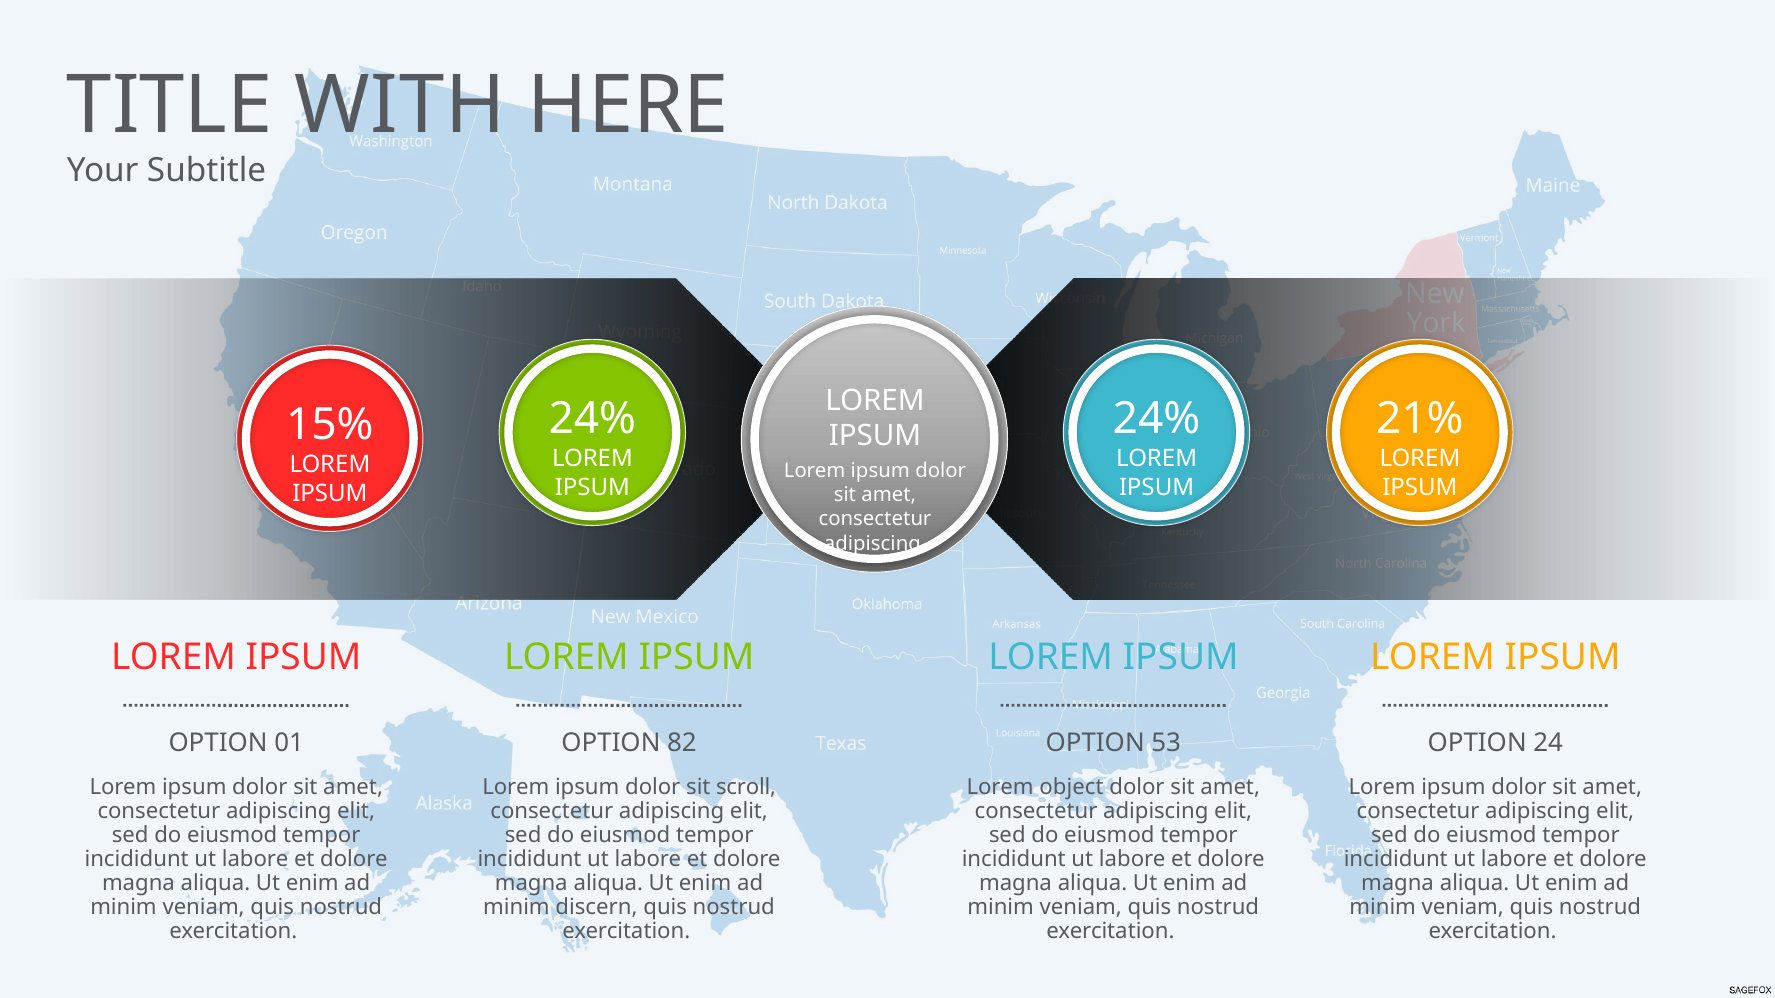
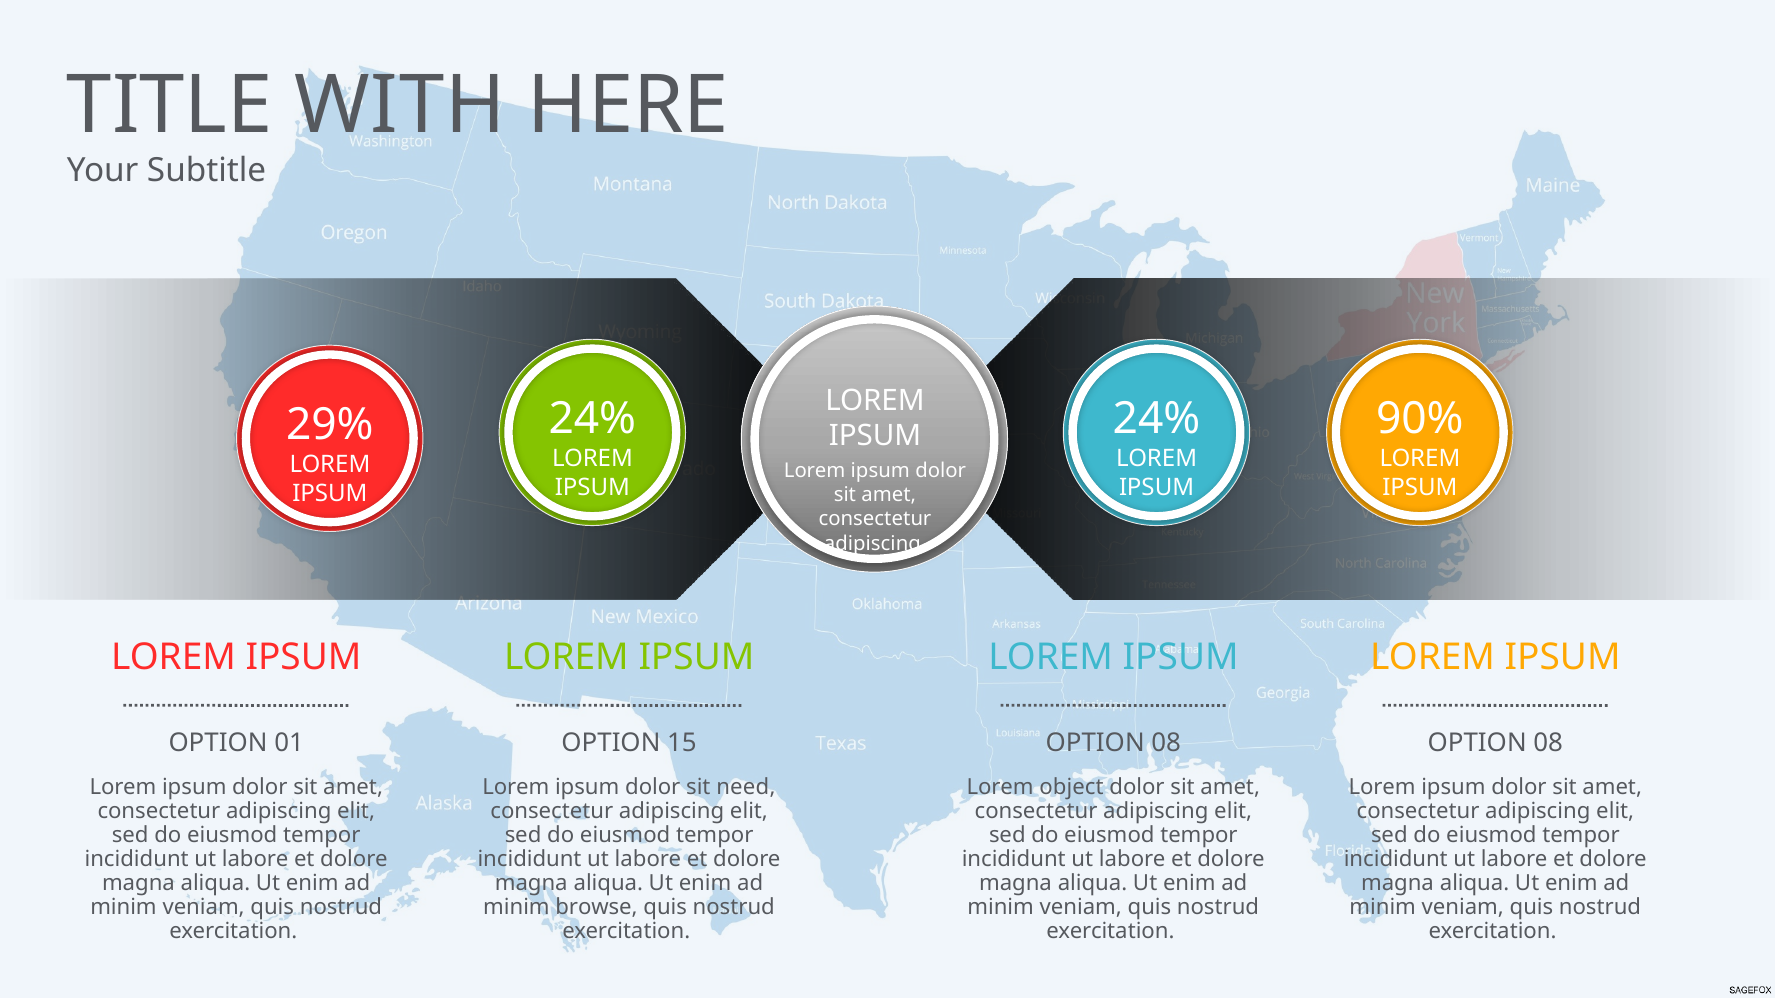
21%: 21% -> 90%
15%: 15% -> 29%
82: 82 -> 15
53 at (1166, 743): 53 -> 08
24 at (1548, 743): 24 -> 08
scroll: scroll -> need
discern: discern -> browse
